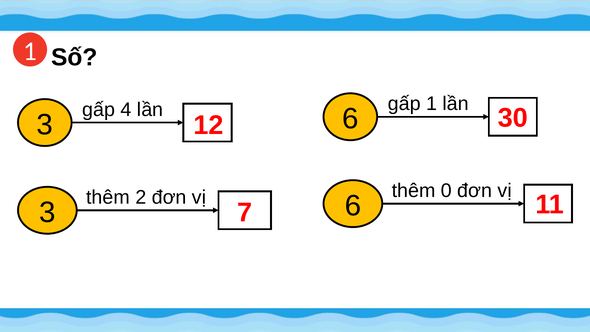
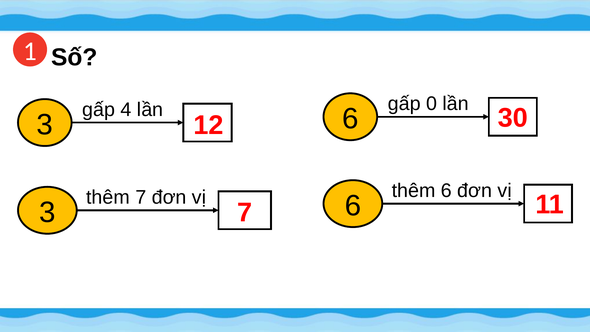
gấp 1: 1 -> 0
thêm 0: 0 -> 6
thêm 2: 2 -> 7
